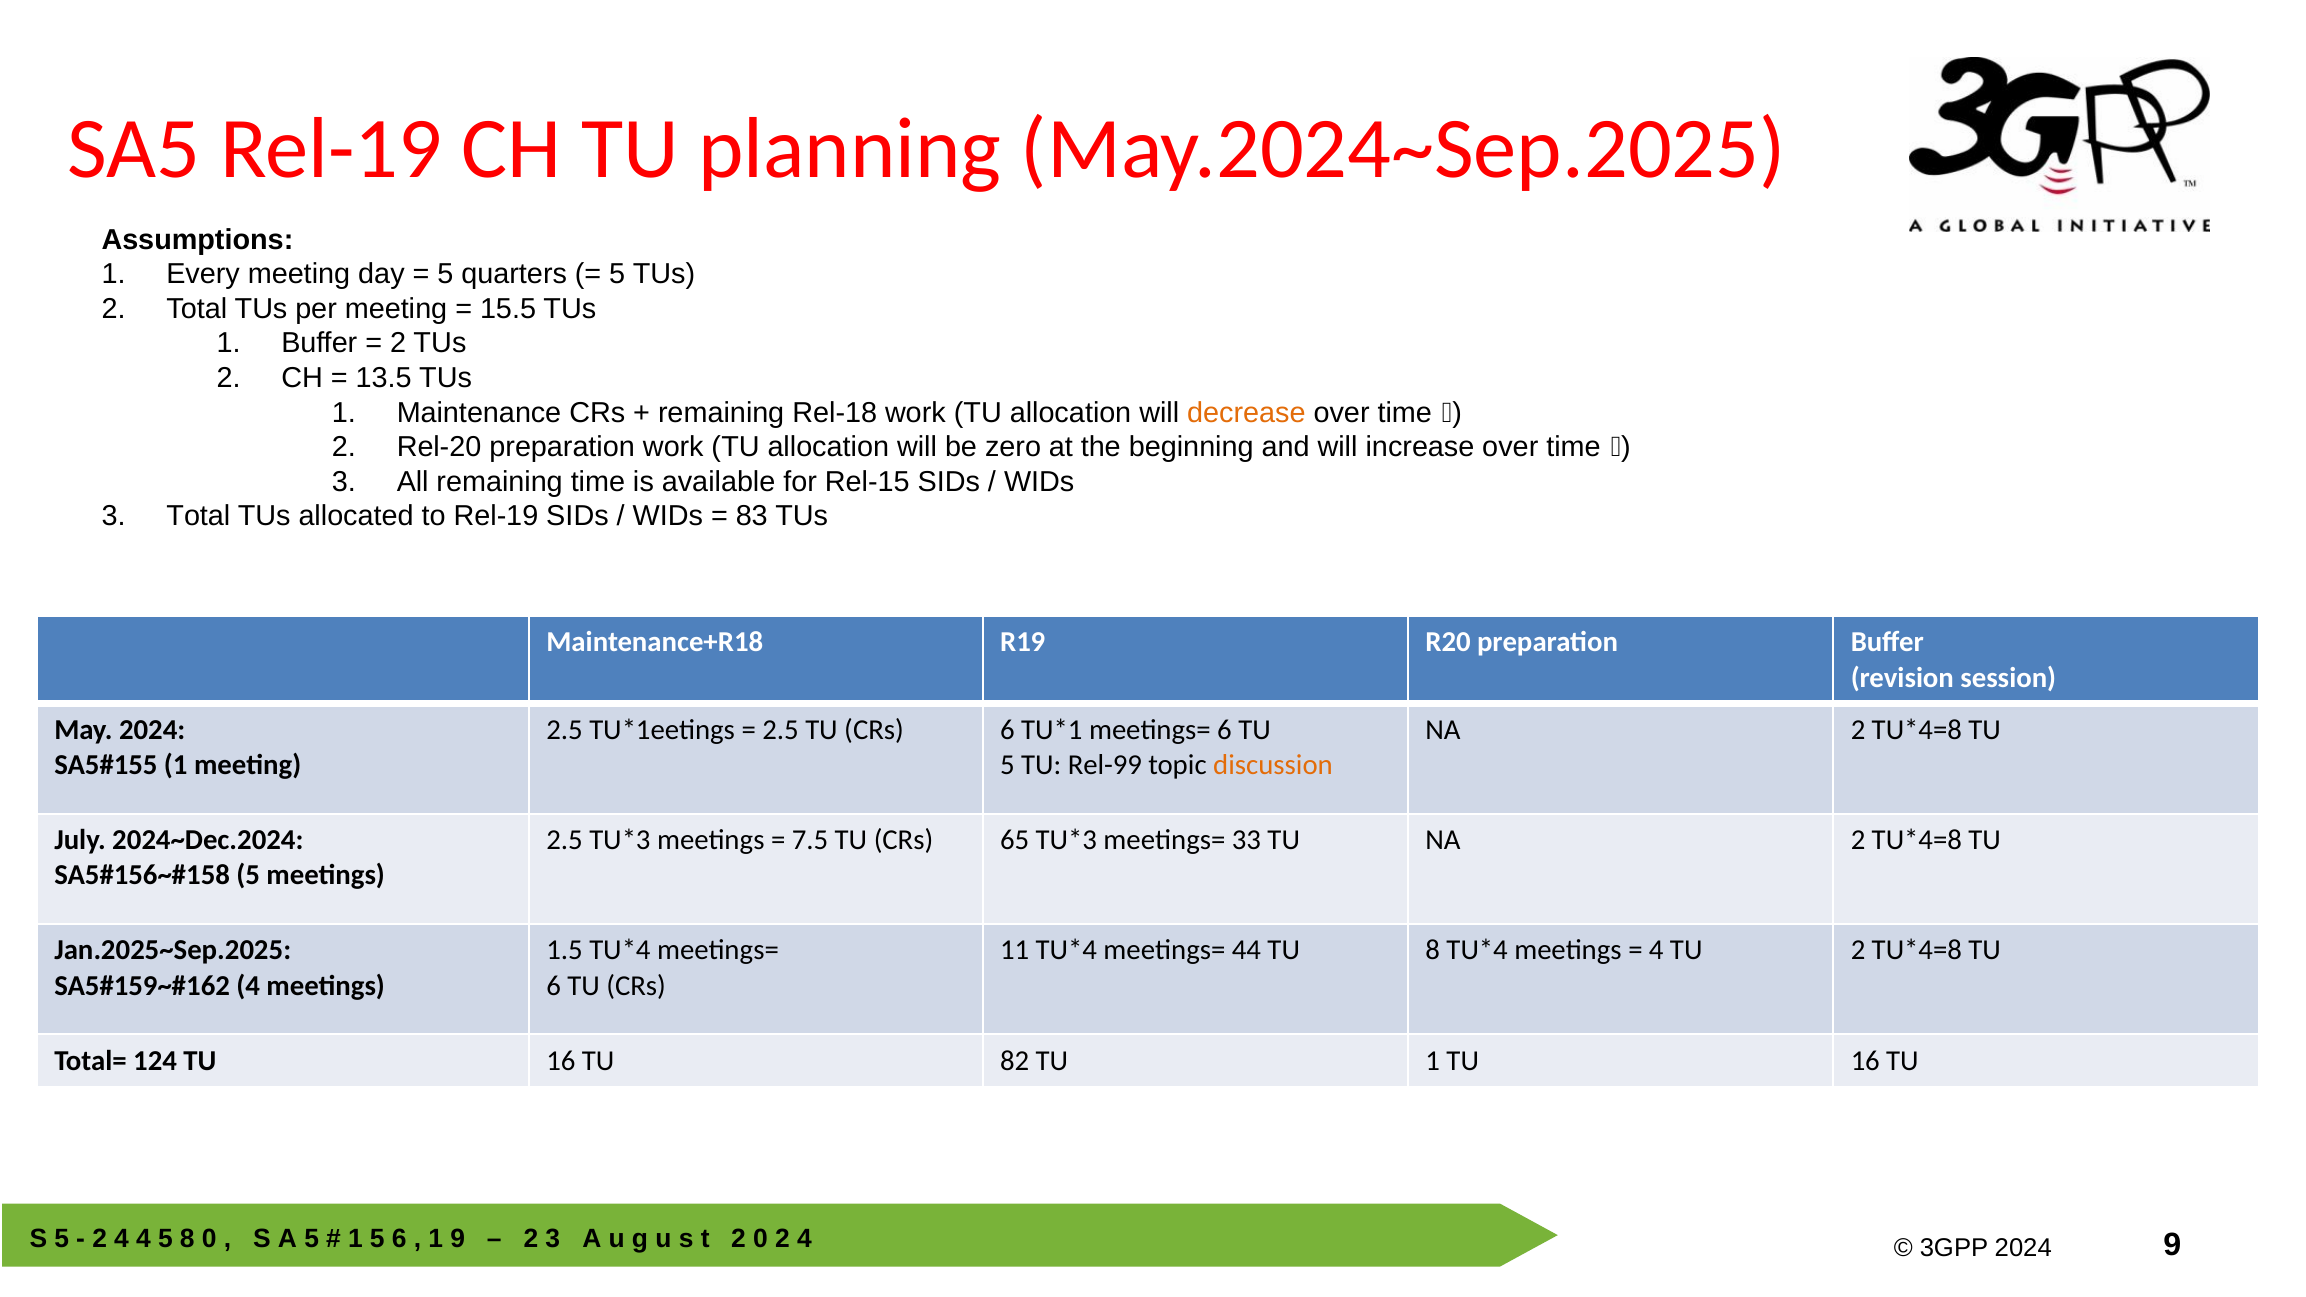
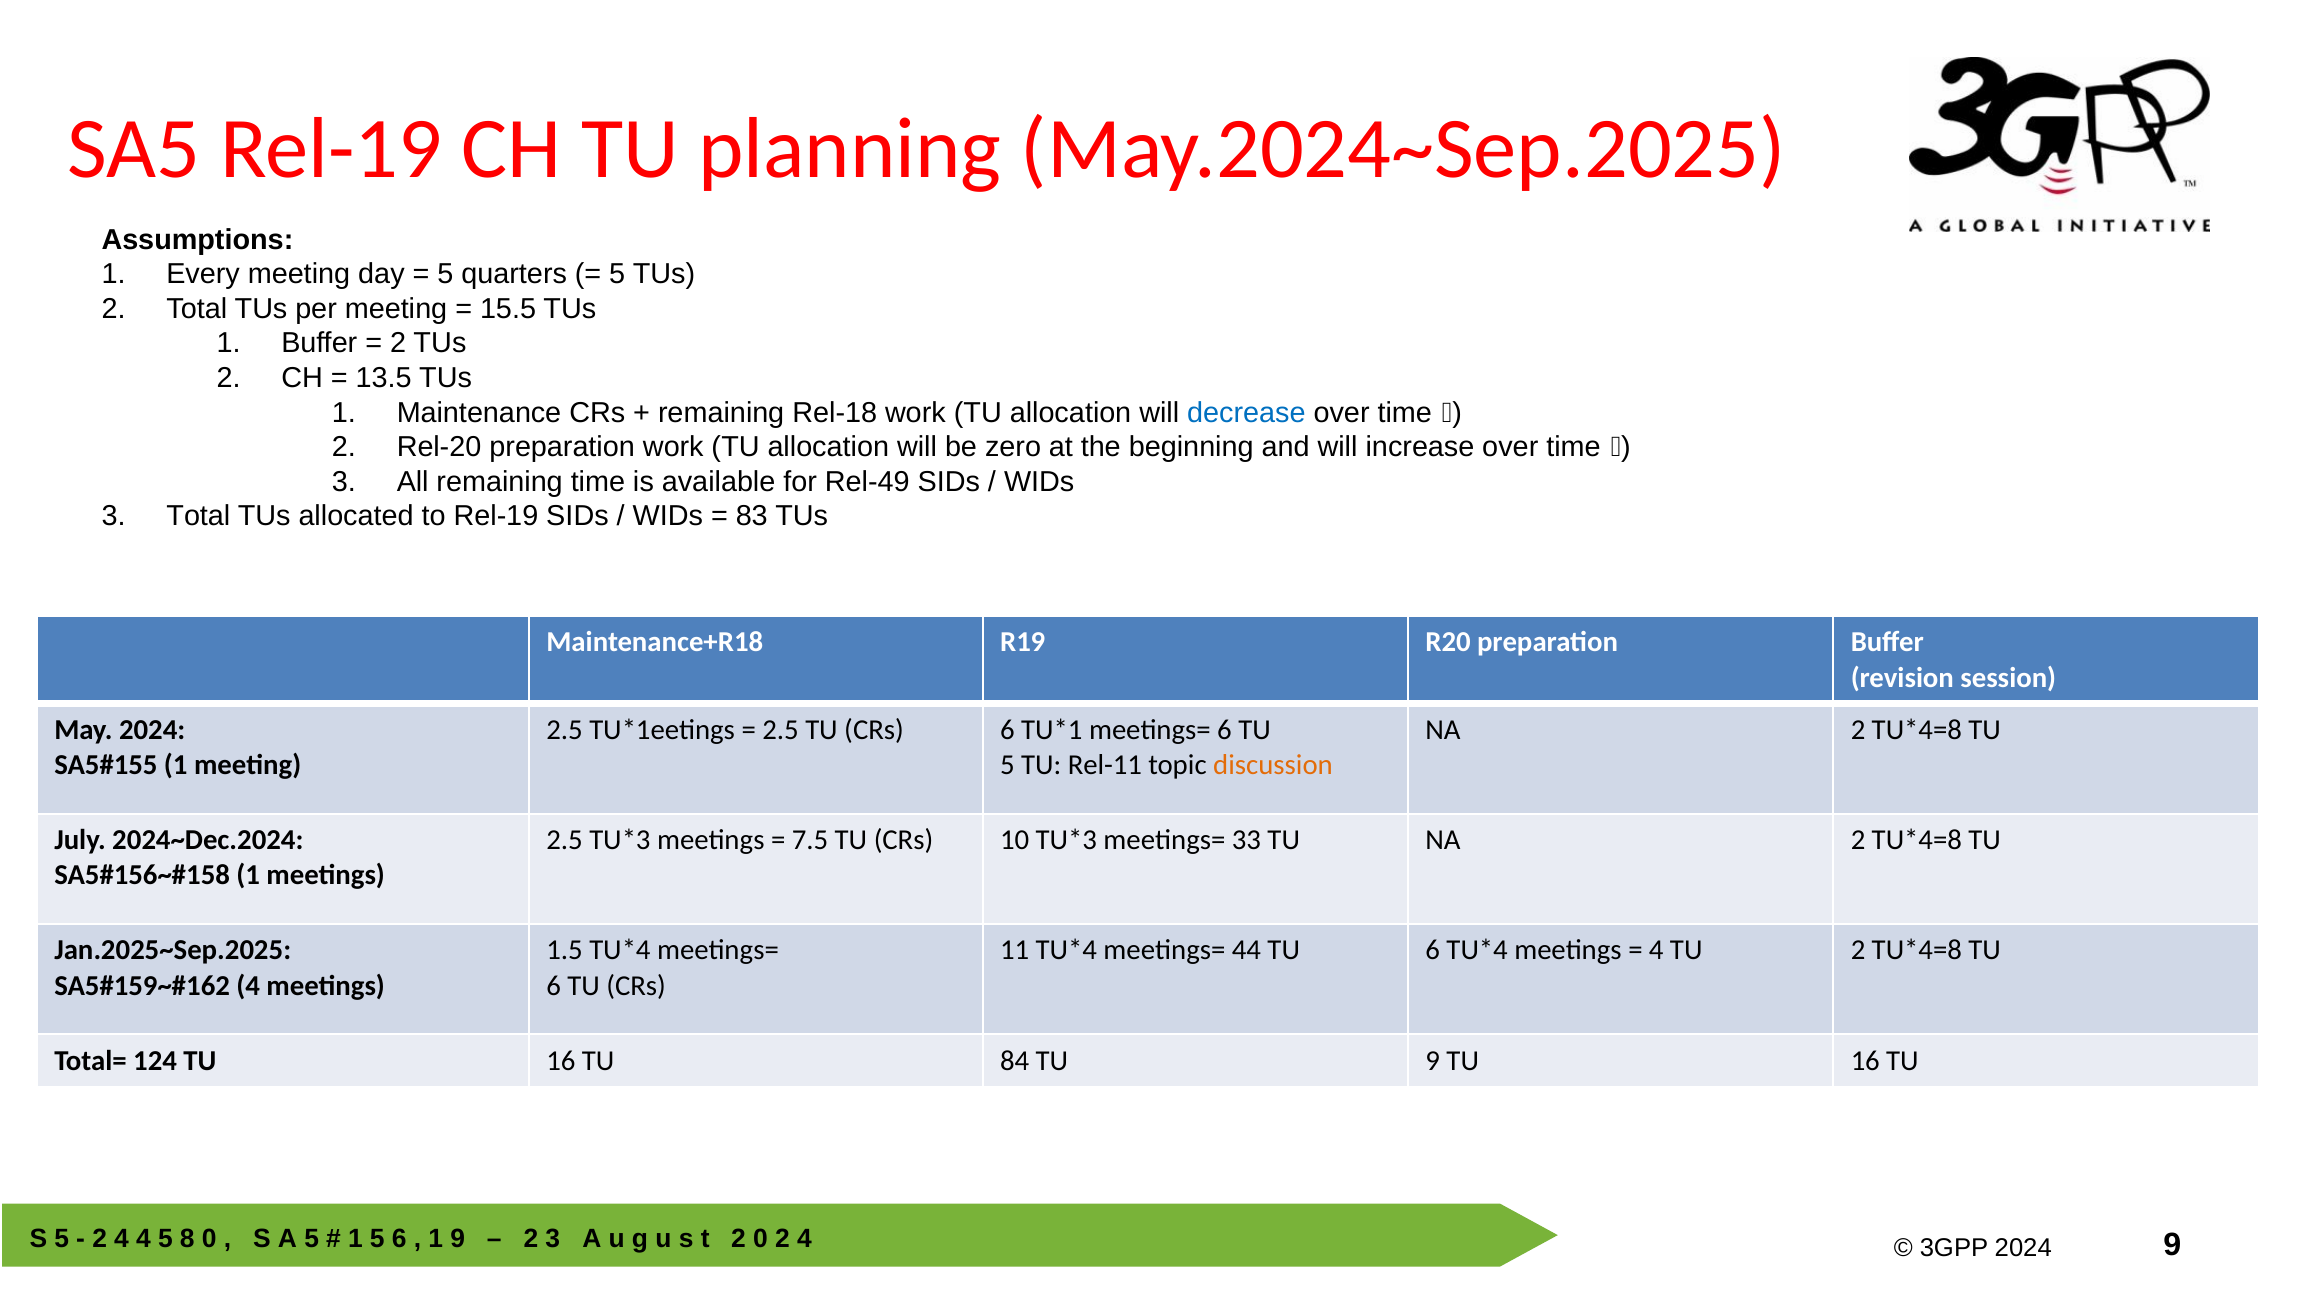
decrease colour: orange -> blue
Rel-15: Rel-15 -> Rel-49
Rel-99: Rel-99 -> Rel-11
65: 65 -> 10
5 at (248, 875): 5 -> 1
TU 8: 8 -> 6
82: 82 -> 84
TU 1: 1 -> 9
